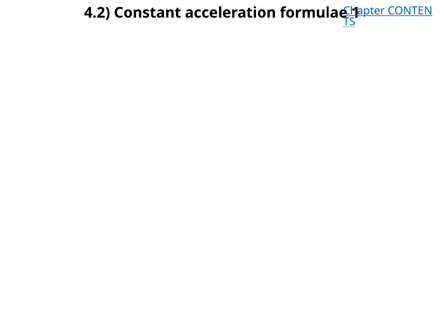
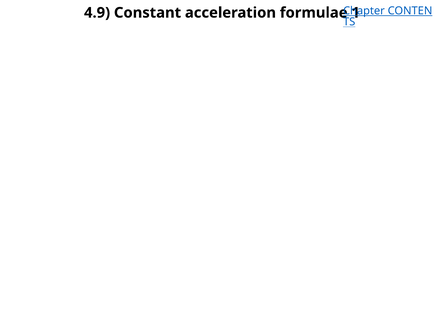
4.2: 4.2 -> 4.9
